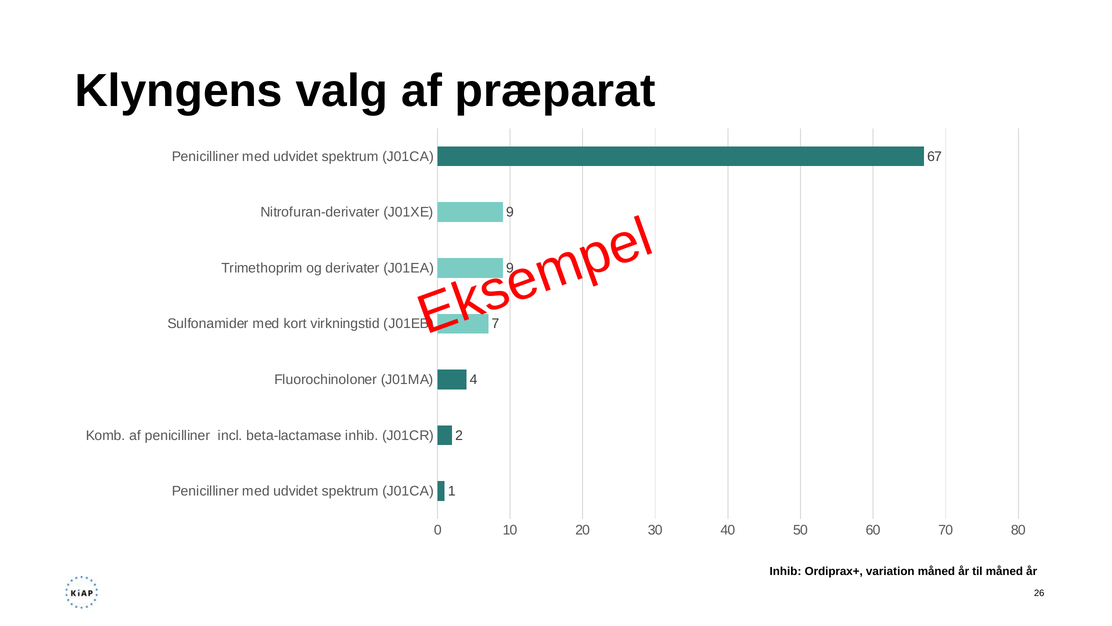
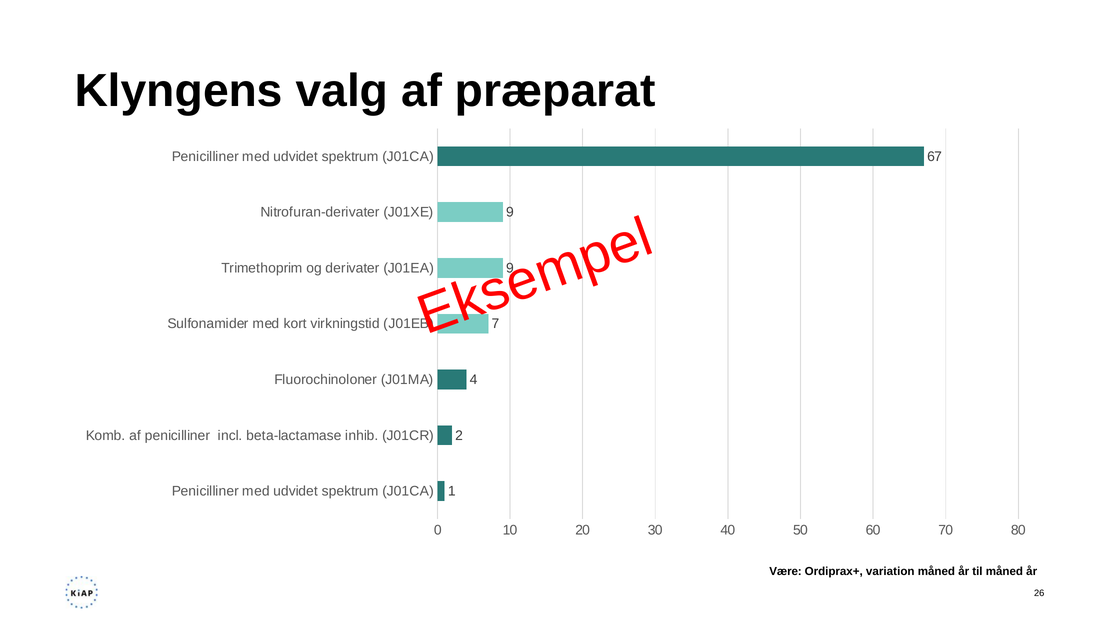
Inhib at (785, 571): Inhib -> Være
